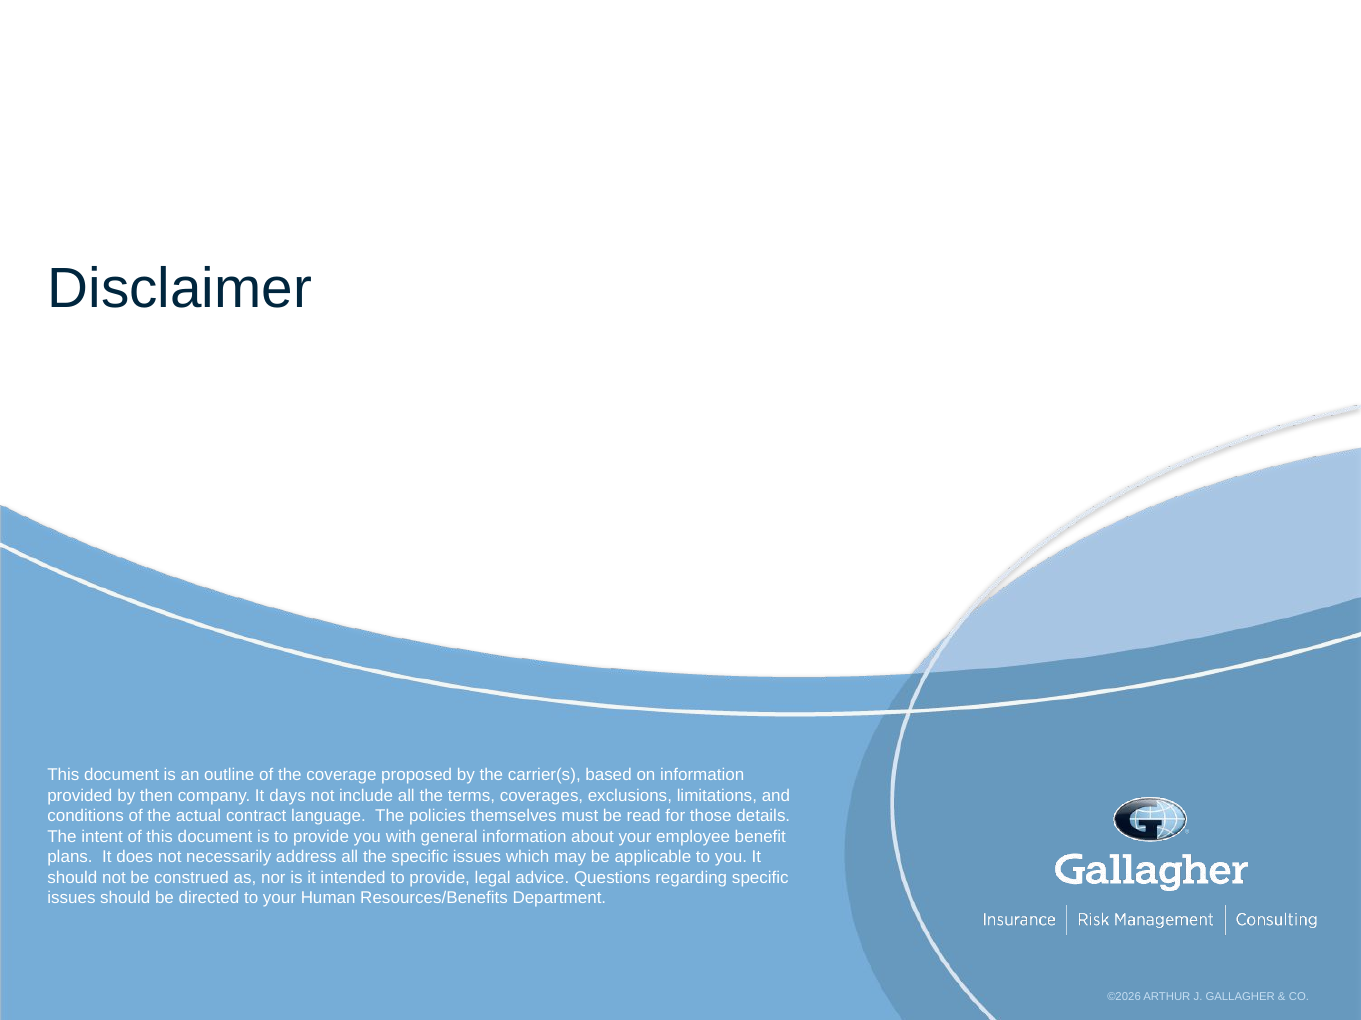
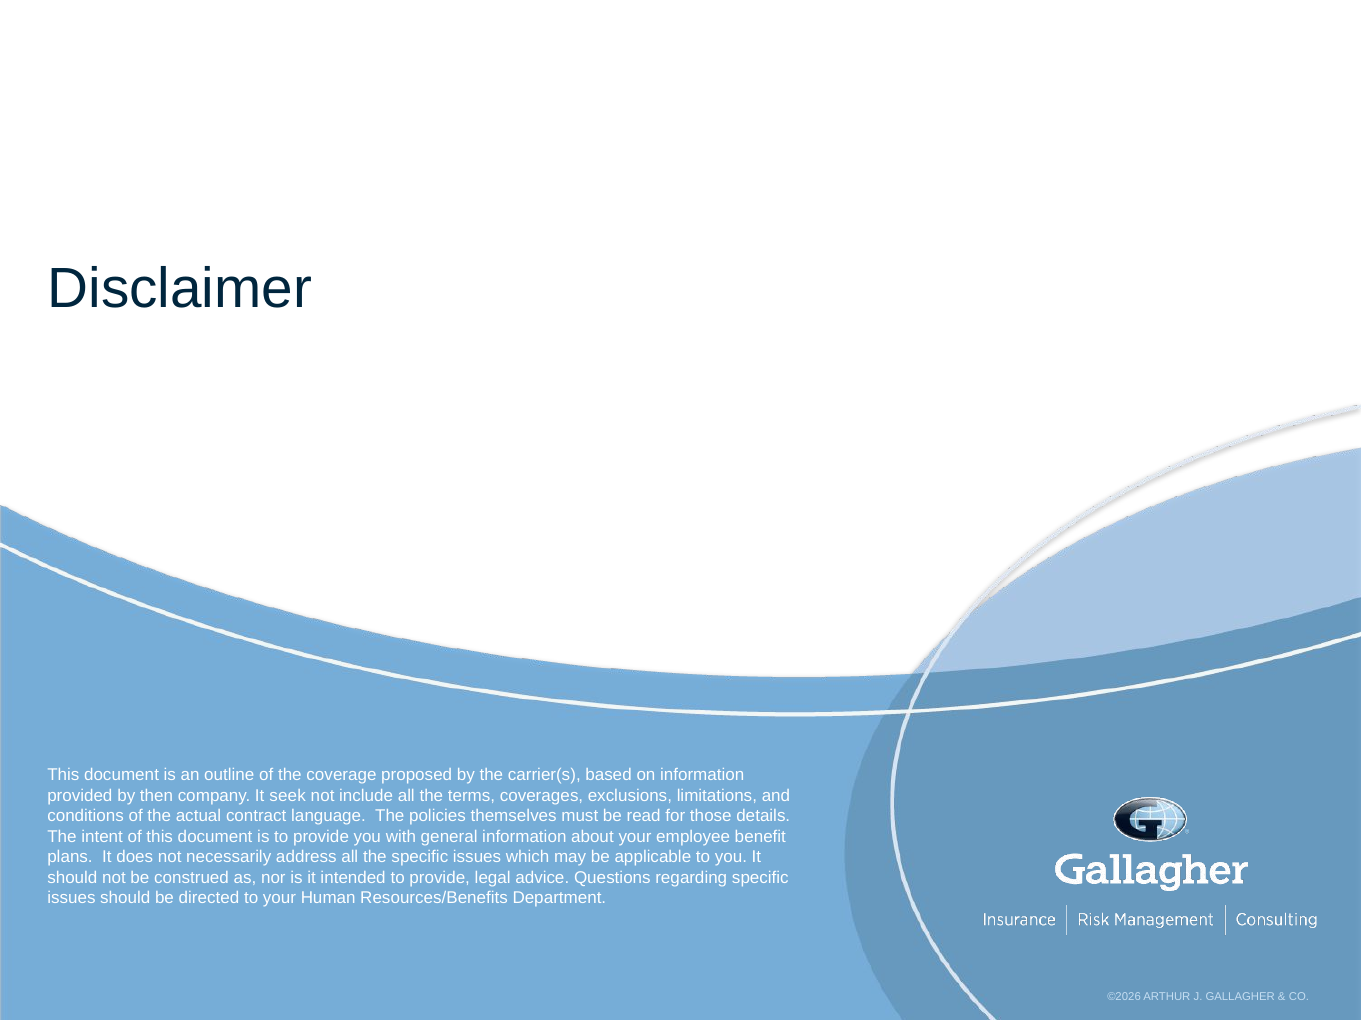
days: days -> seek
